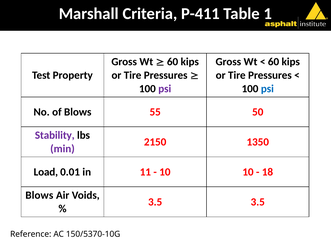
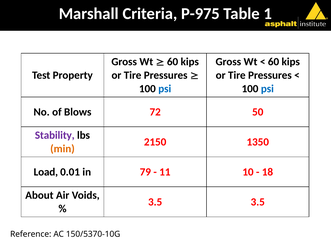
P-411: P-411 -> P-975
psi at (165, 89) colour: purple -> blue
55: 55 -> 72
min colour: purple -> orange
11: 11 -> 79
10 at (165, 172): 10 -> 11
Blows at (39, 195): Blows -> About
